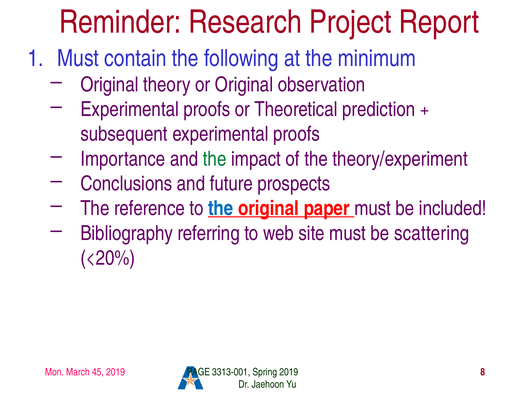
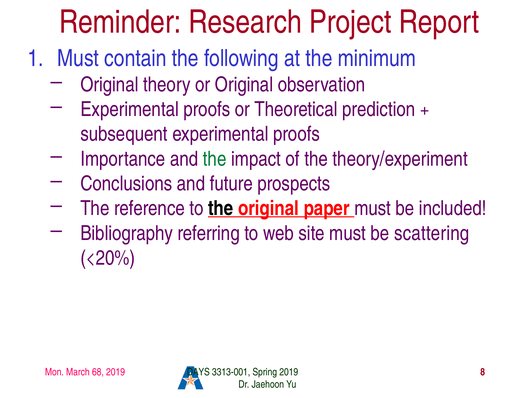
the at (221, 208) colour: blue -> black
45: 45 -> 68
PAGE: PAGE -> DAYS
